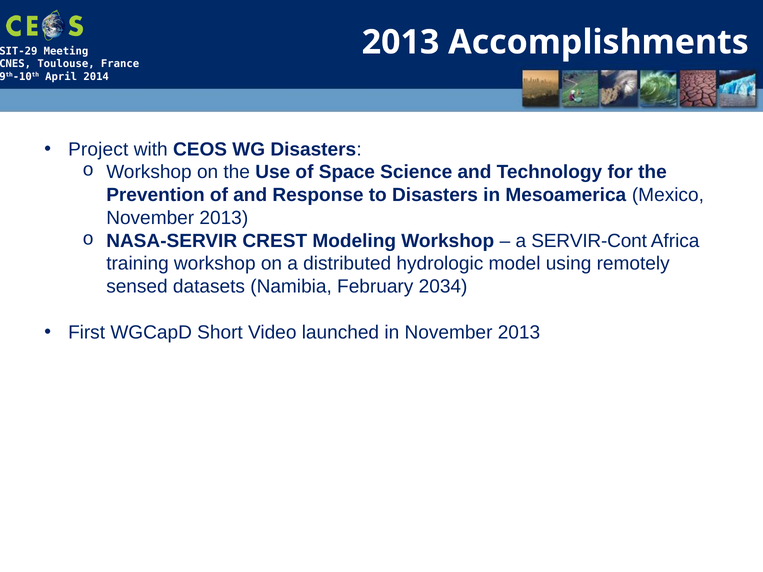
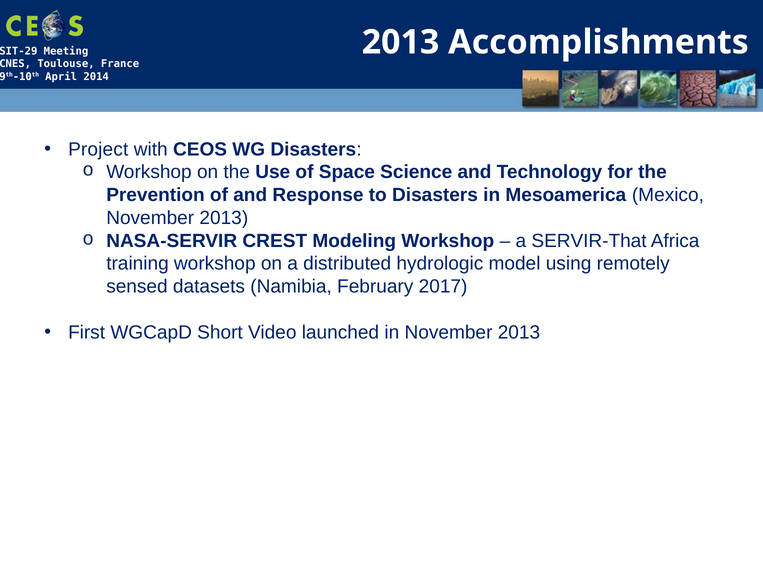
SERVIR-Cont: SERVIR-Cont -> SERVIR-That
2034: 2034 -> 2017
